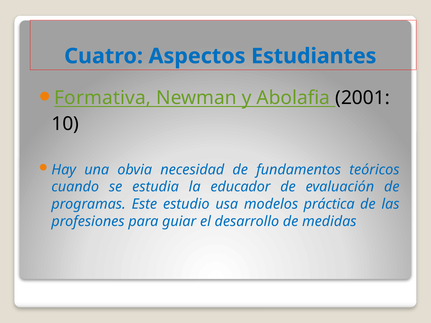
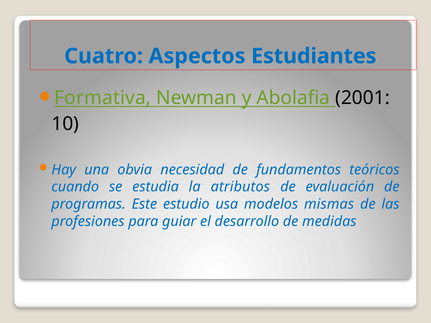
educador: educador -> atributos
práctica: práctica -> mismas
